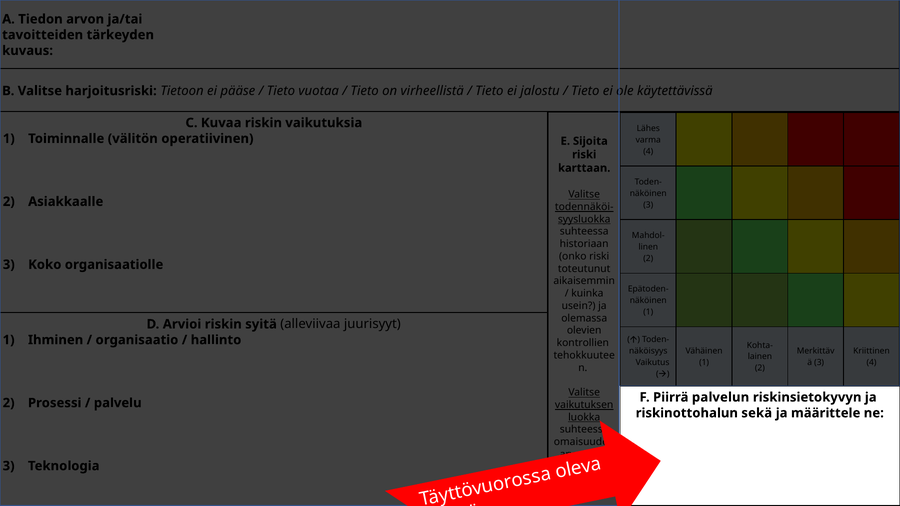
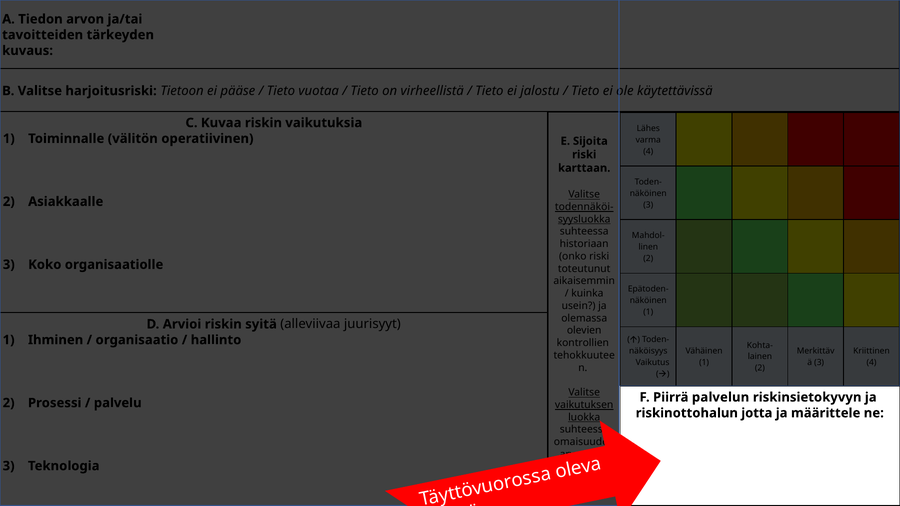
sekä: sekä -> jotta
